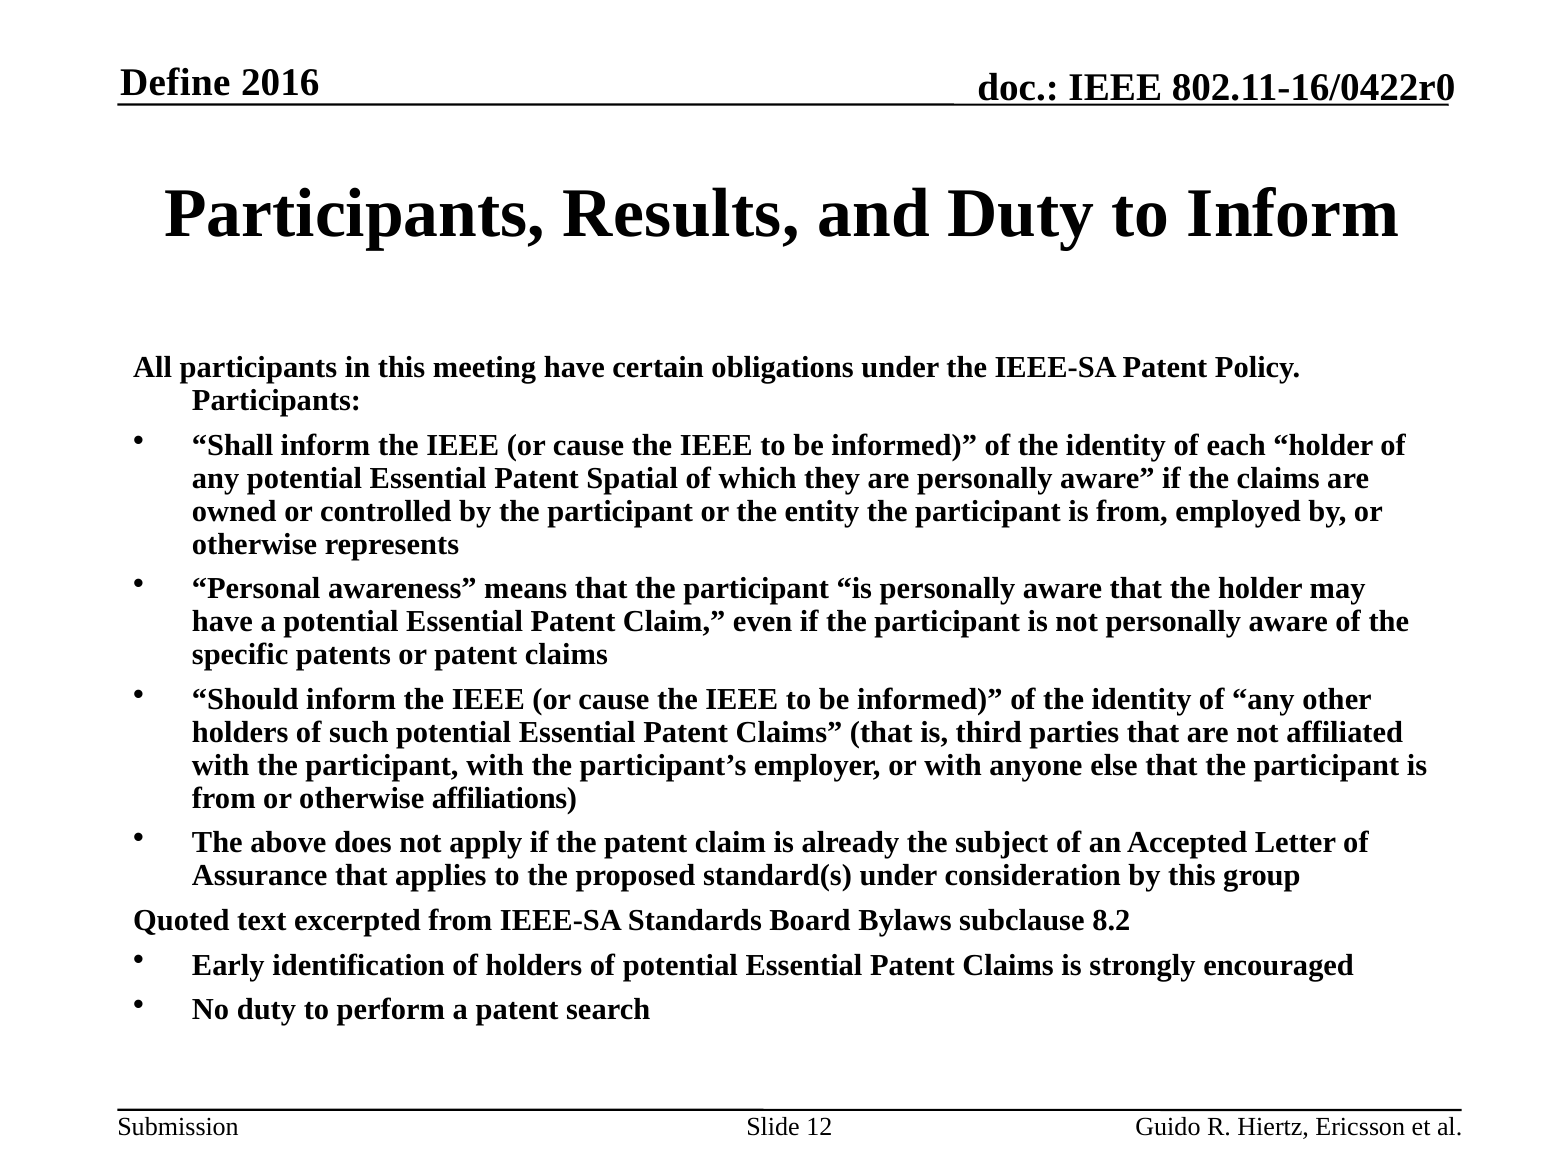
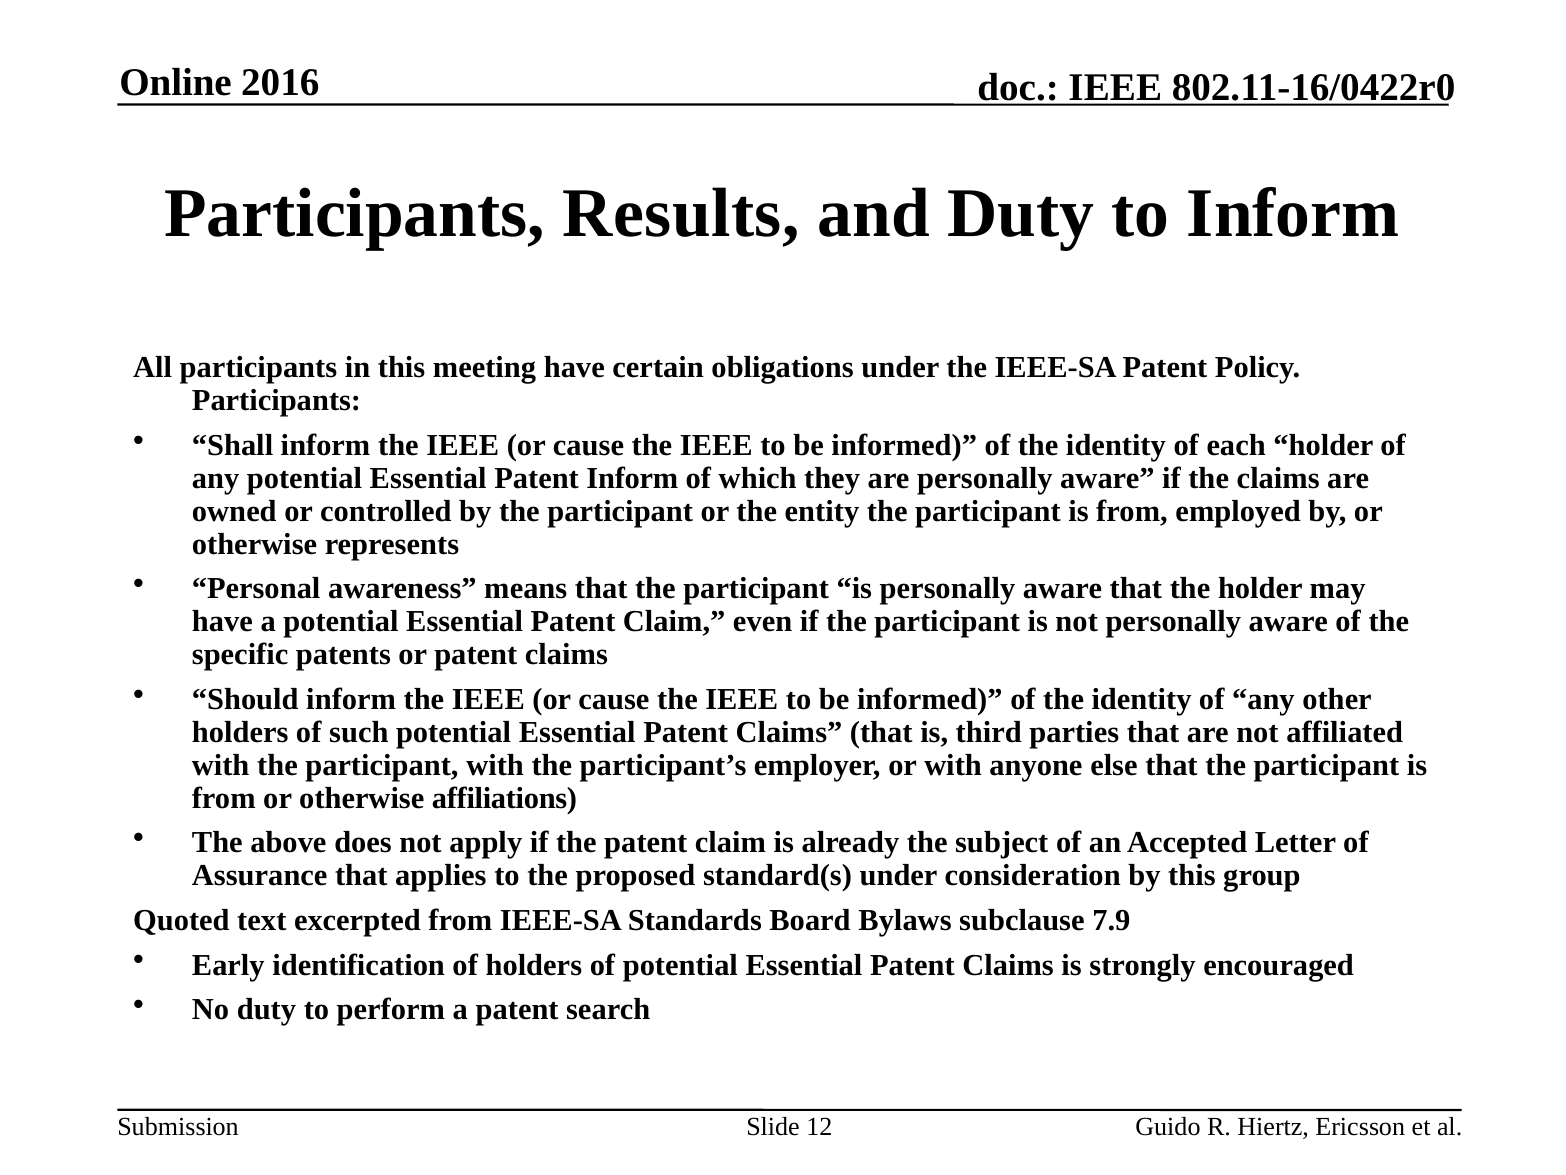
Define: Define -> Online
Patent Spatial: Spatial -> Inform
8.2: 8.2 -> 7.9
